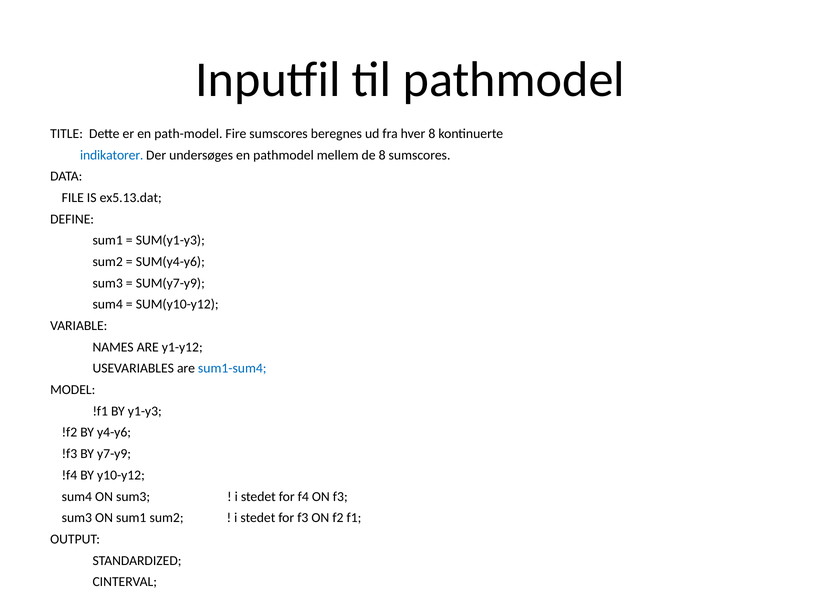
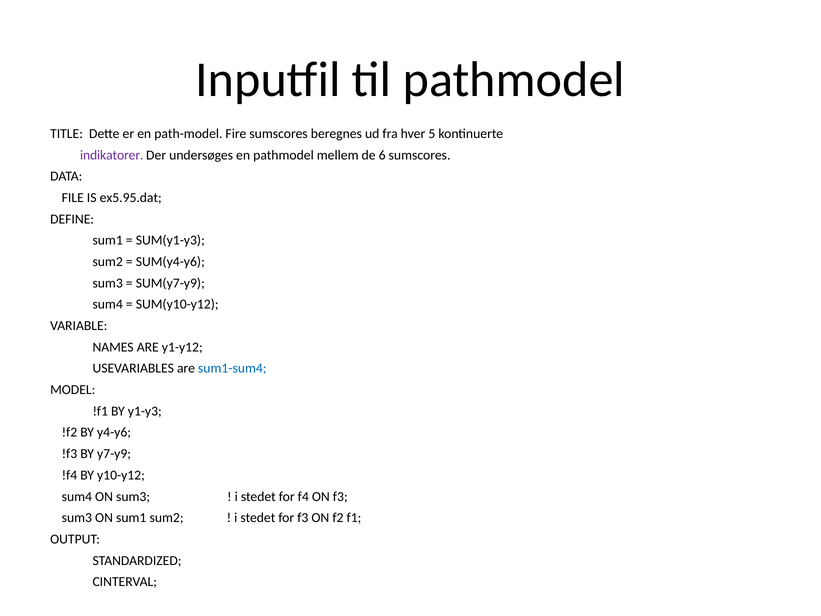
hver 8: 8 -> 5
indikatorer colour: blue -> purple
de 8: 8 -> 6
ex5.13.dat: ex5.13.dat -> ex5.95.dat
